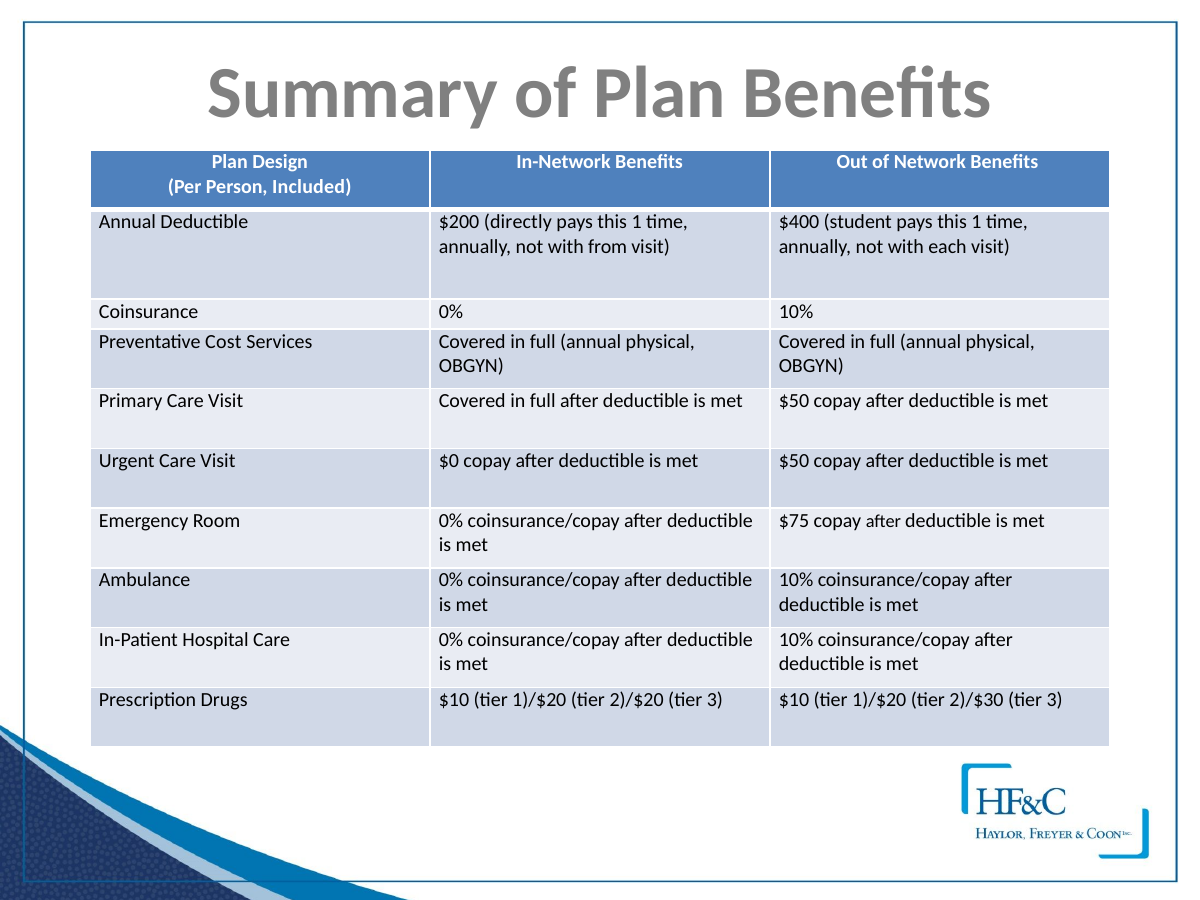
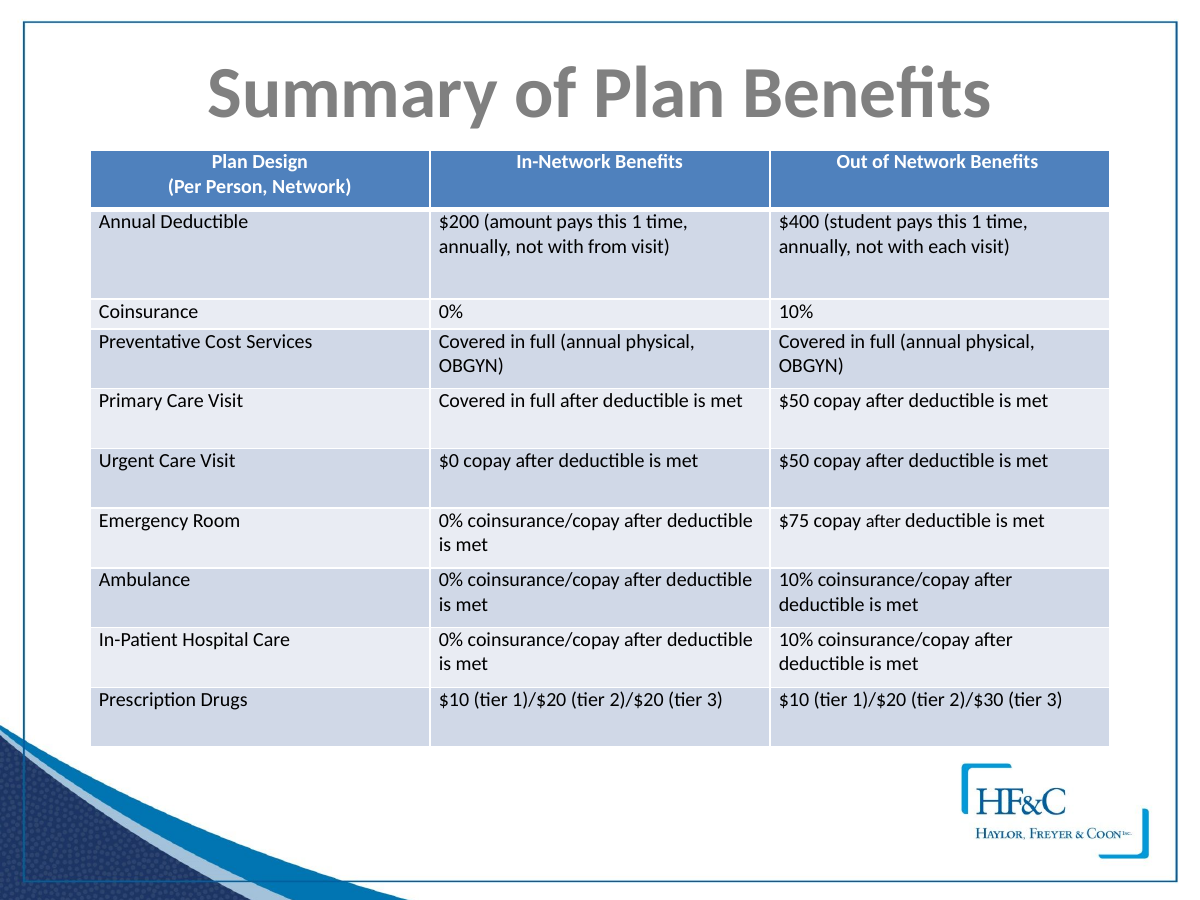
Person Included: Included -> Network
directly: directly -> amount
